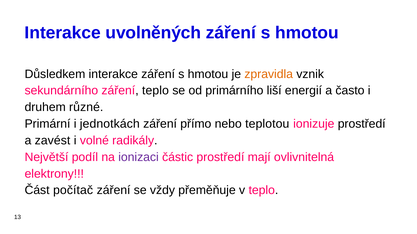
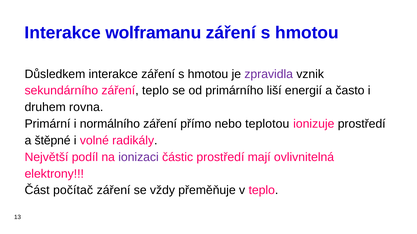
uvolněných: uvolněných -> wolframanu
zpravidla colour: orange -> purple
různé: různé -> rovna
jednotkách: jednotkách -> normálního
zavést: zavést -> štěpné
